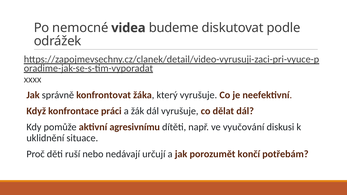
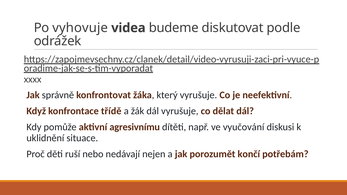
nemocné: nemocné -> vyhovuje
práci: práci -> třídě
určují: určují -> nejen
